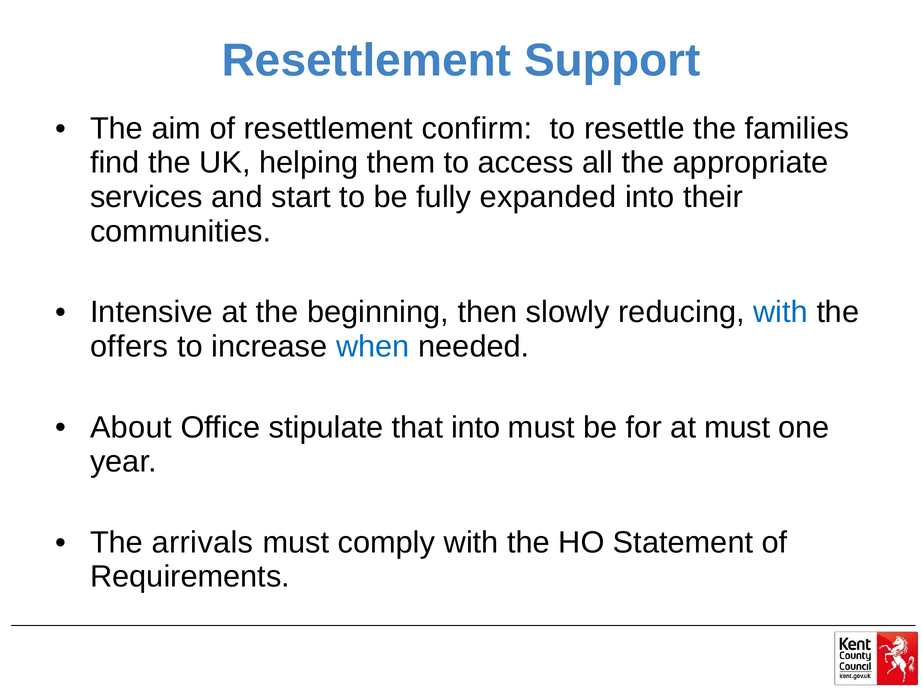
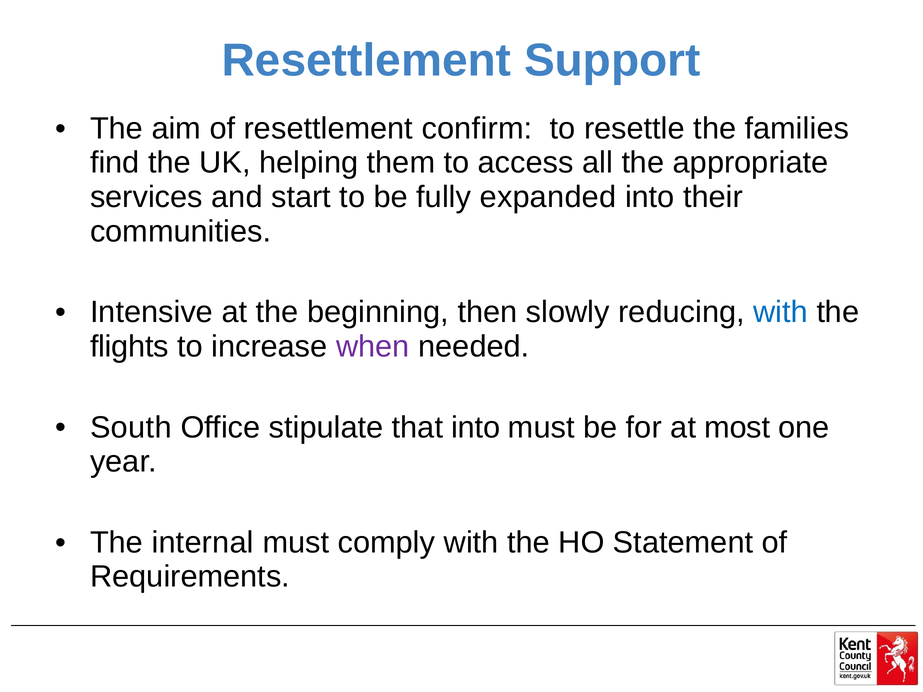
offers: offers -> flights
when colour: blue -> purple
About: About -> South
at must: must -> most
arrivals: arrivals -> internal
